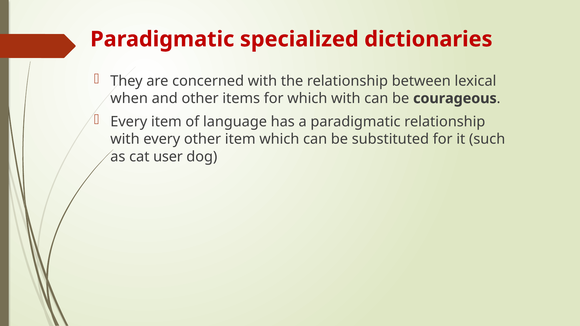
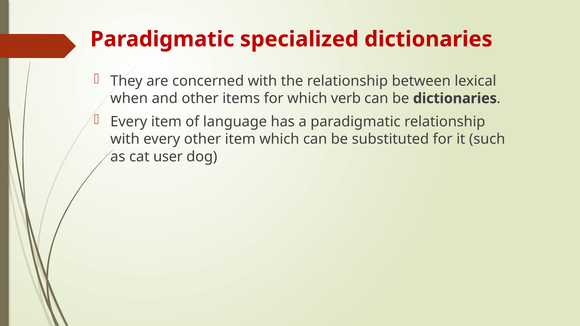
which with: with -> verb
be courageous: courageous -> dictionaries
